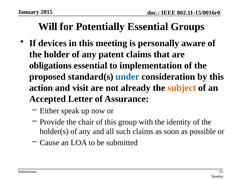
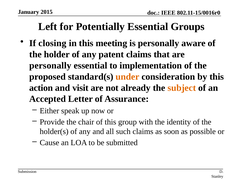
Will: Will -> Left
devices: devices -> closing
obligations at (50, 66): obligations -> personally
under colour: blue -> orange
